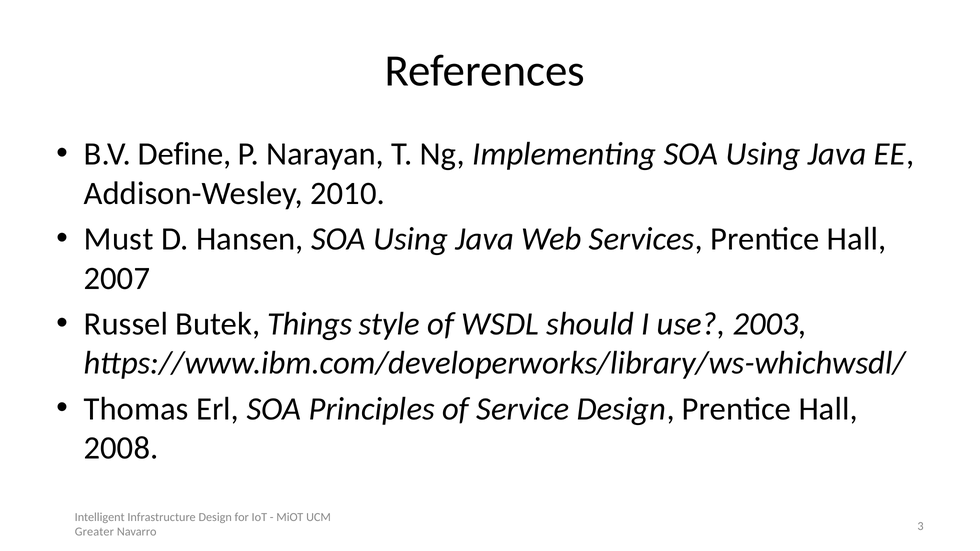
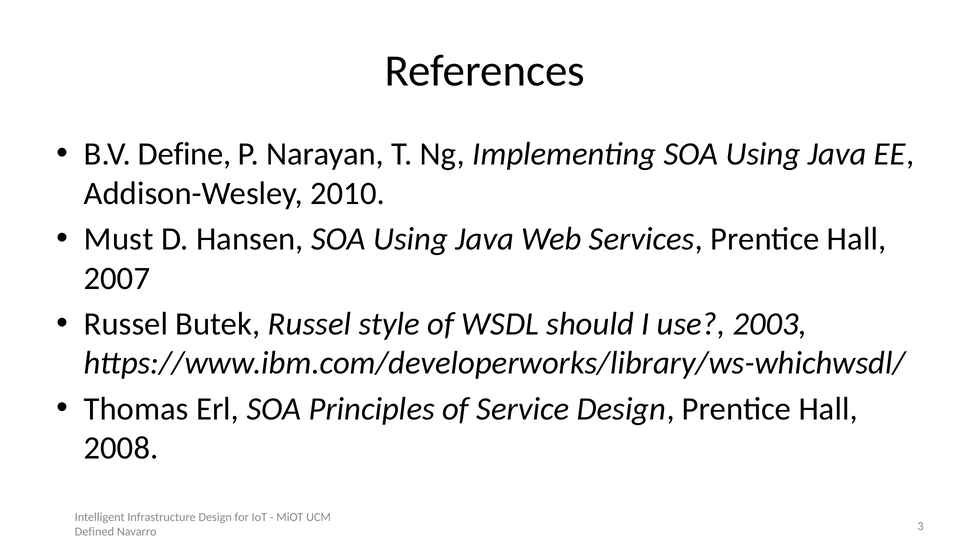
Butek Things: Things -> Russel
Greater: Greater -> Defined
